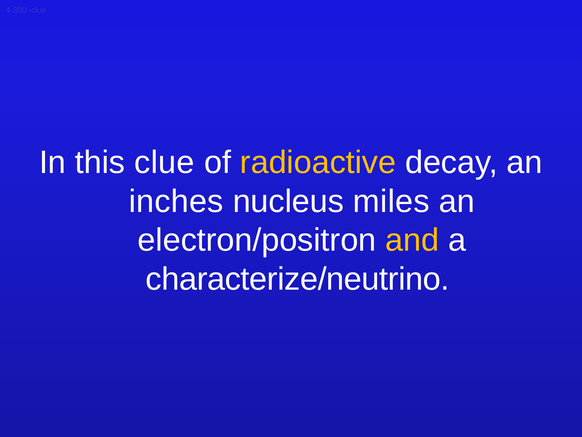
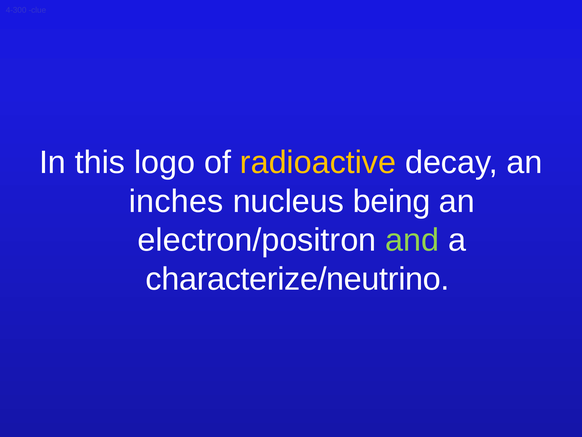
this clue: clue -> logo
miles: miles -> being
and colour: yellow -> light green
